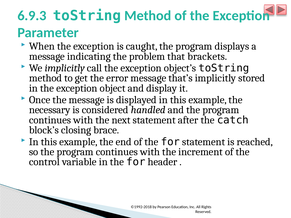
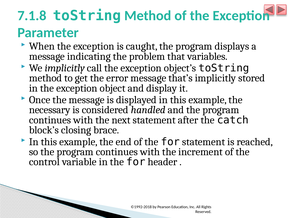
6.9.3: 6.9.3 -> 7.1.8
brackets: brackets -> variables
